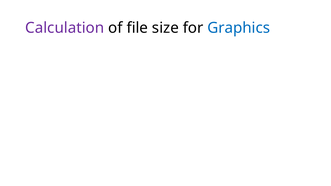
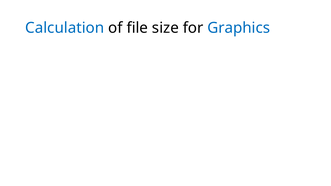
Calculation colour: purple -> blue
